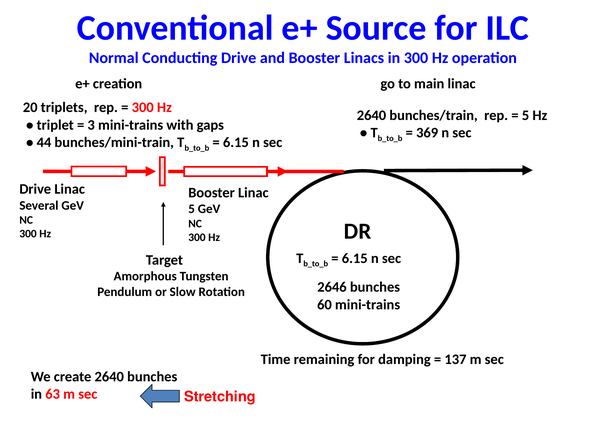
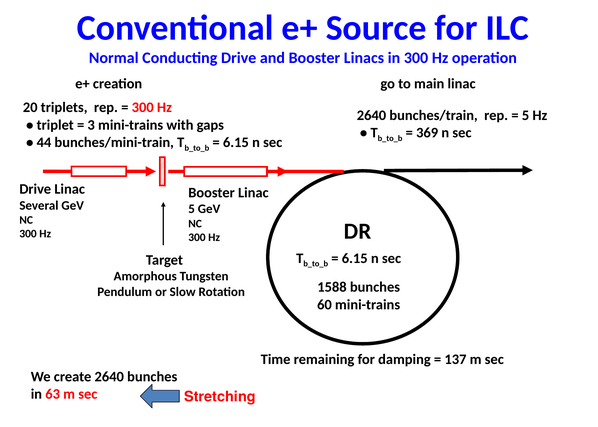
2646: 2646 -> 1588
